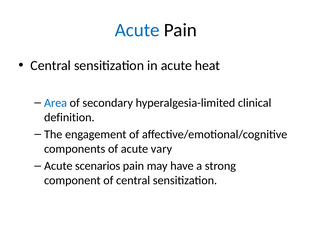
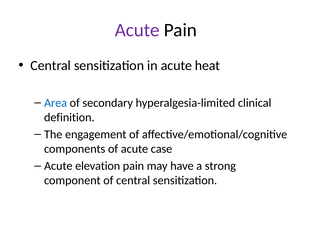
Acute at (137, 30) colour: blue -> purple
vary: vary -> case
scenarios: scenarios -> elevation
